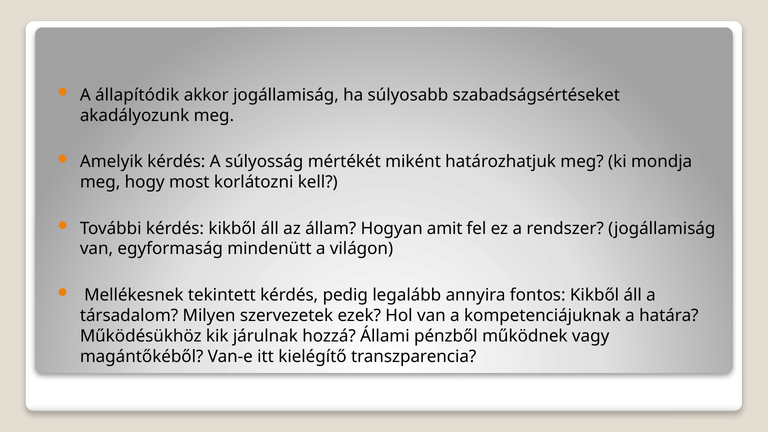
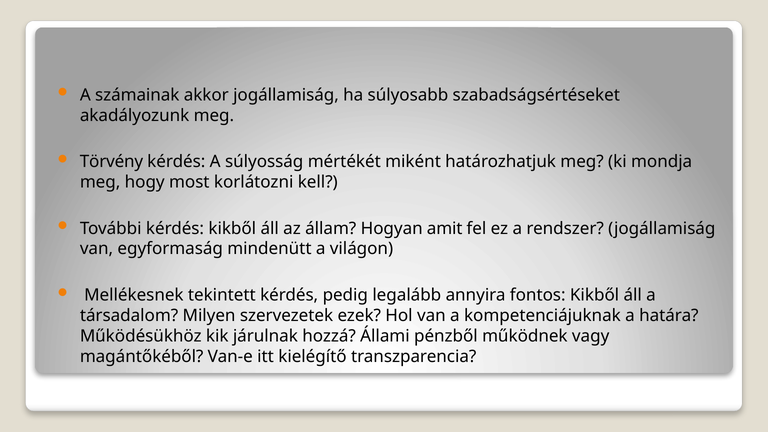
állapítódik: állapítódik -> számainak
Amelyik: Amelyik -> Törvény
